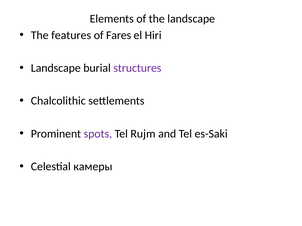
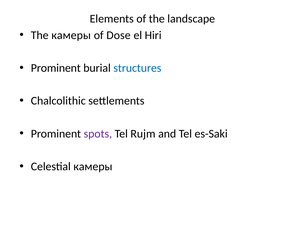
The features: features -> камеры
Fares: Fares -> Dose
Landscape at (56, 68): Landscape -> Prominent
structures colour: purple -> blue
